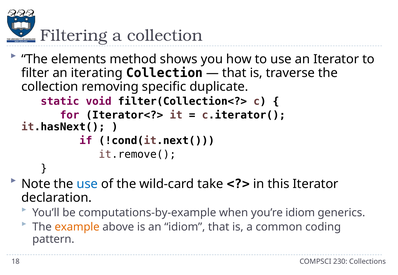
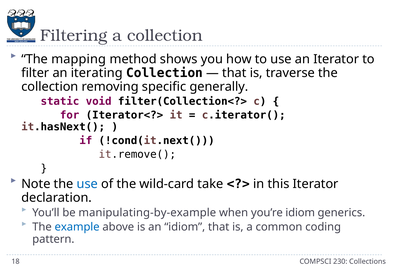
elements: elements -> mapping
duplicate: duplicate -> generally
computations-by-example: computations-by-example -> manipulating-by-example
example colour: orange -> blue
